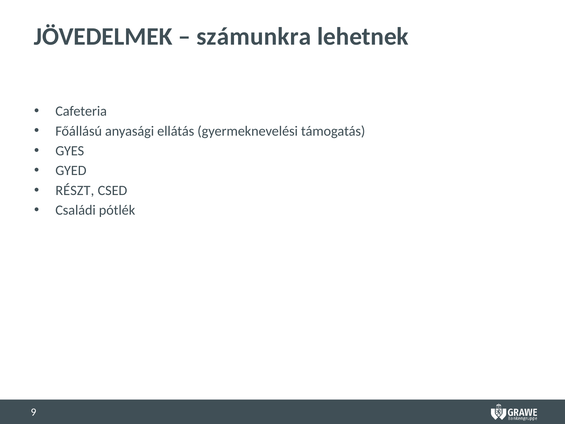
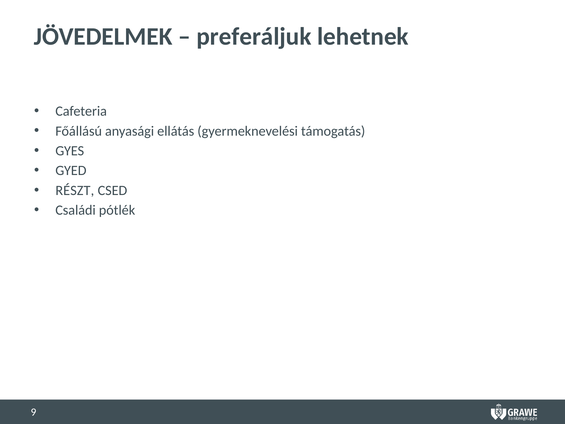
számunkra: számunkra -> preferáljuk
